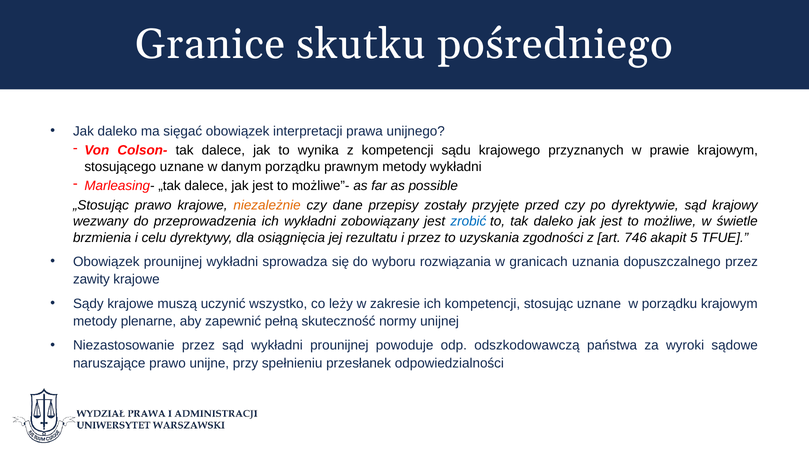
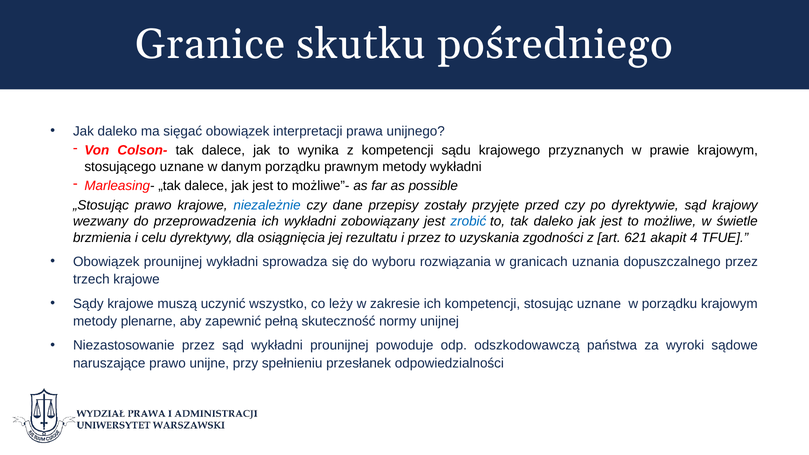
niezależnie colour: orange -> blue
746: 746 -> 621
5: 5 -> 4
zawity: zawity -> trzech
